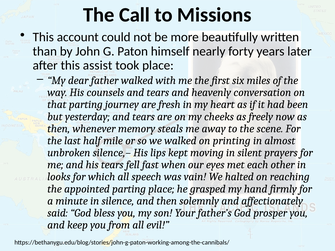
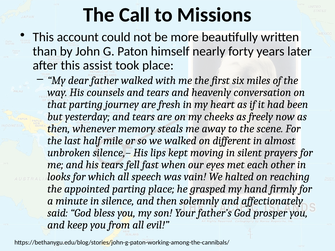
printing: printing -> different
